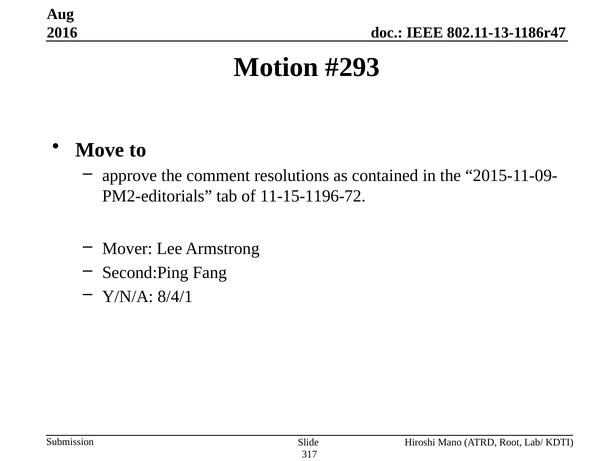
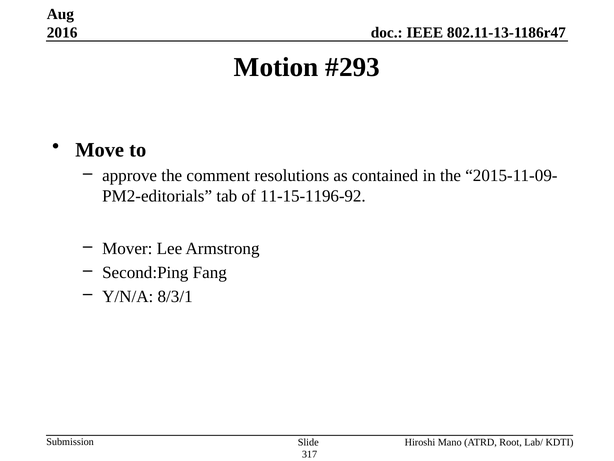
11-15-1196-72: 11-15-1196-72 -> 11-15-1196-92
8/4/1: 8/4/1 -> 8/3/1
